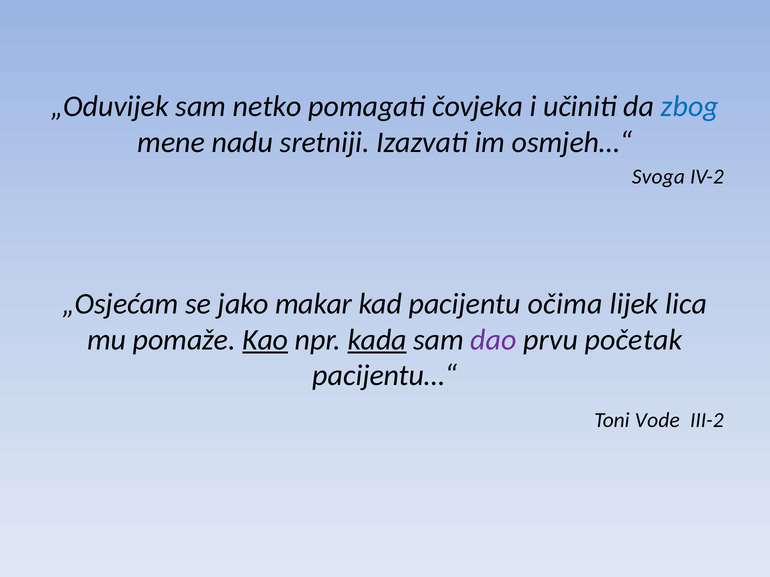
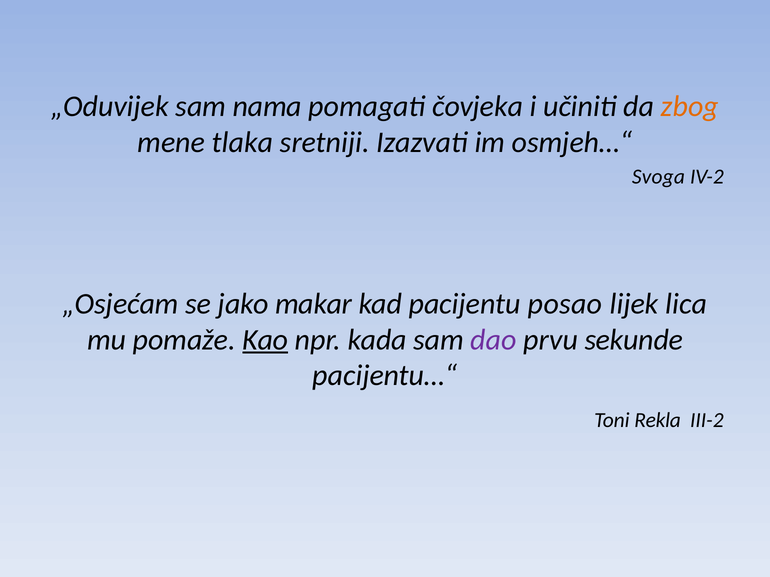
netko: netko -> nama
zbog colour: blue -> orange
nadu: nadu -> tlaka
očima: očima -> posao
kada underline: present -> none
početak: početak -> sekunde
Vode: Vode -> Rekla
